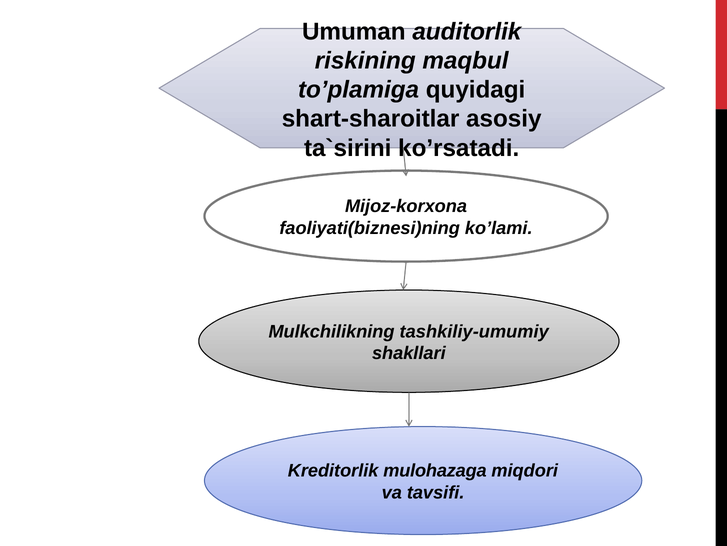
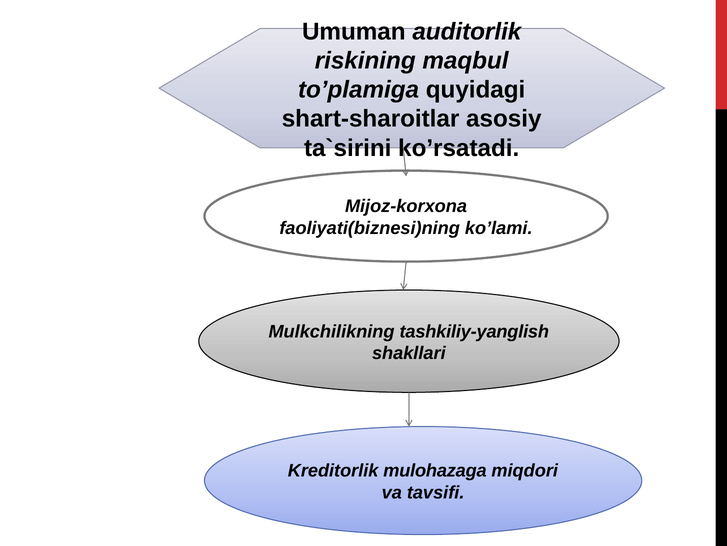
tashkiliy-umumiy: tashkiliy-umumiy -> tashkiliy-yanglish
